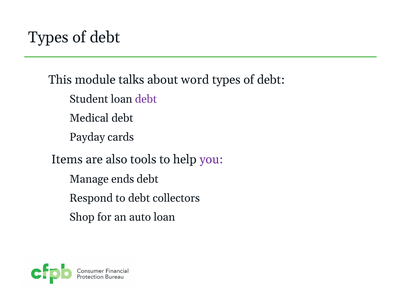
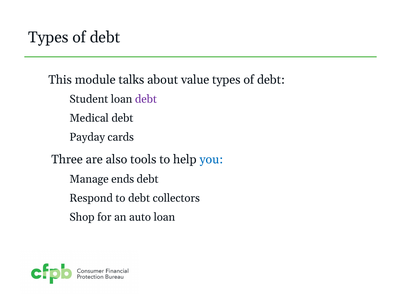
word: word -> value
Items: Items -> Three
you colour: purple -> blue
